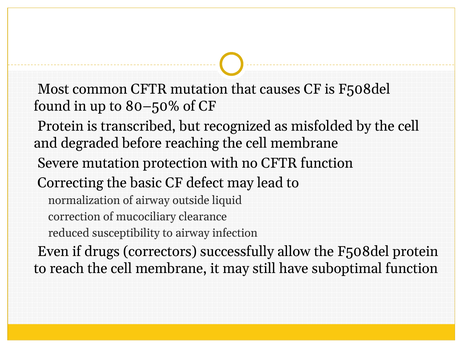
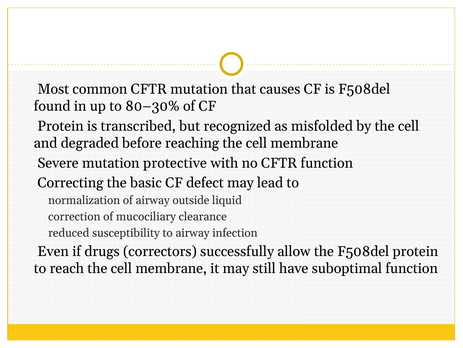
80–50%: 80–50% -> 80–30%
protection: protection -> protective
